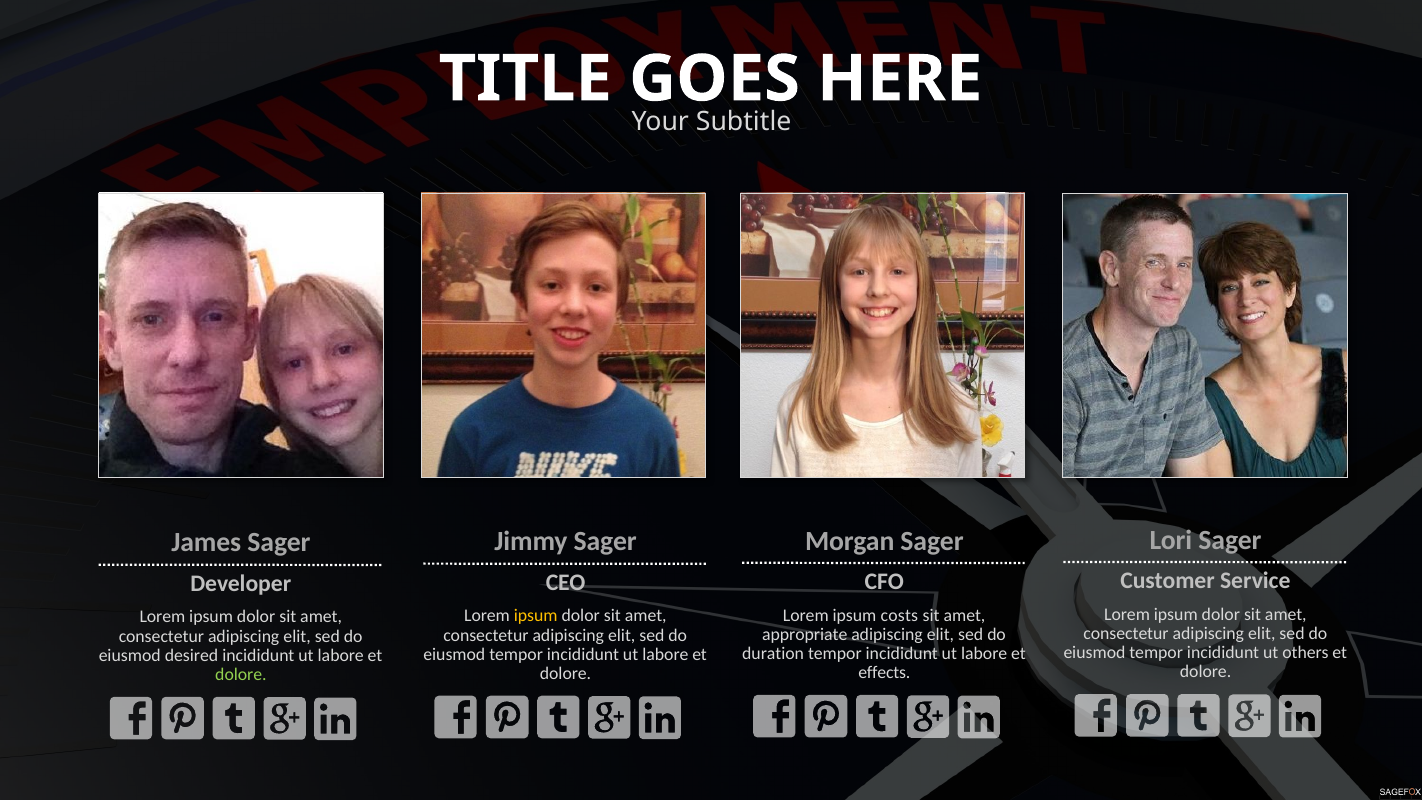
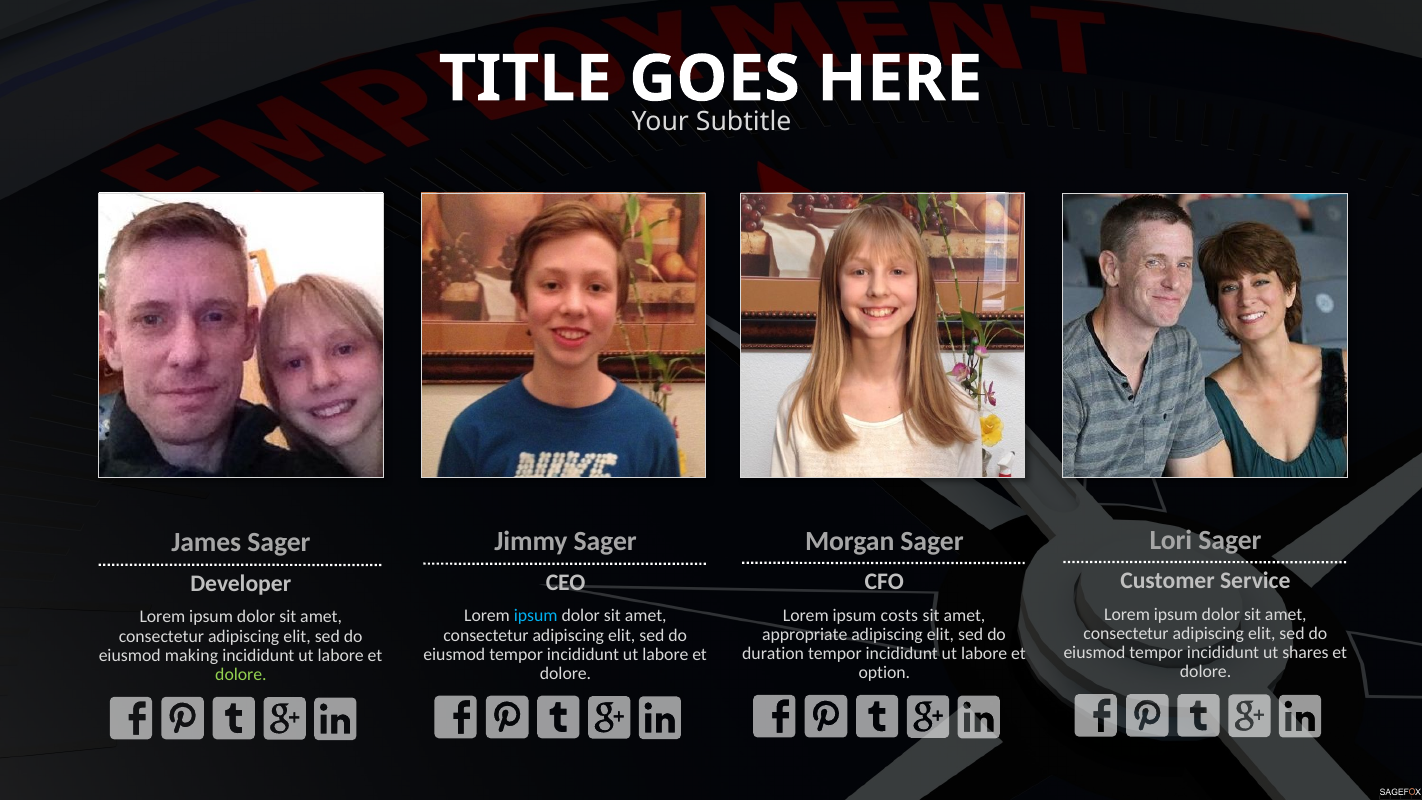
ipsum at (536, 616) colour: yellow -> light blue
others: others -> shares
desired: desired -> making
effects: effects -> option
